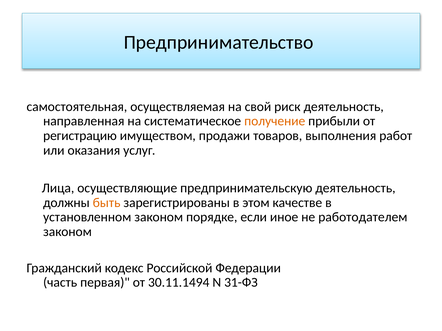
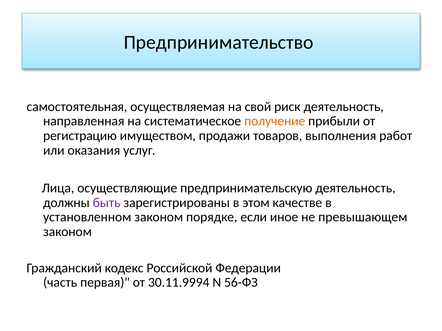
быть colour: orange -> purple
работодателем: работодателем -> превышающем
30.11.1494: 30.11.1494 -> 30.11.9994
31-ФЗ: 31-ФЗ -> 56-ФЗ
